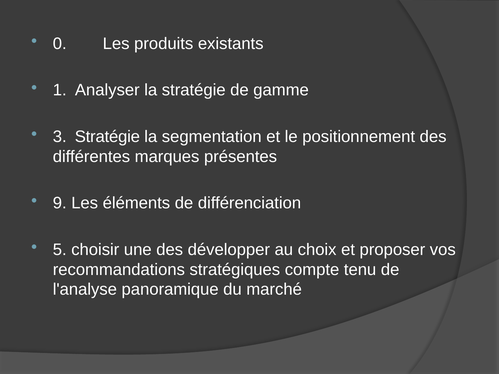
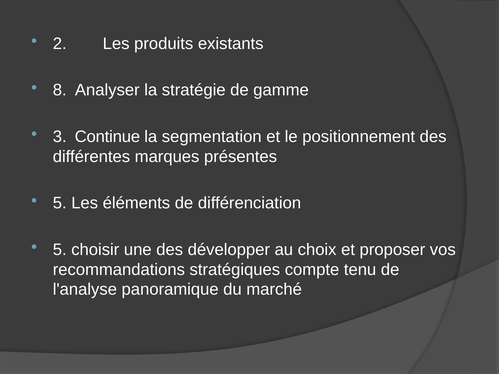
0: 0 -> 2
1: 1 -> 8
3 Stratégie: Stratégie -> Continue
9 at (60, 203): 9 -> 5
